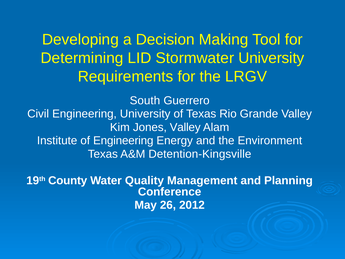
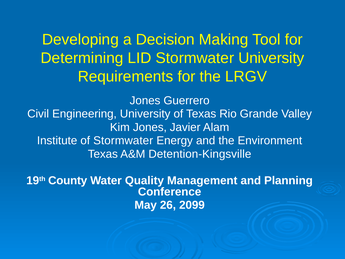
South at (145, 100): South -> Jones
Jones Valley: Valley -> Javier
of Engineering: Engineering -> Stormwater
2012: 2012 -> 2099
